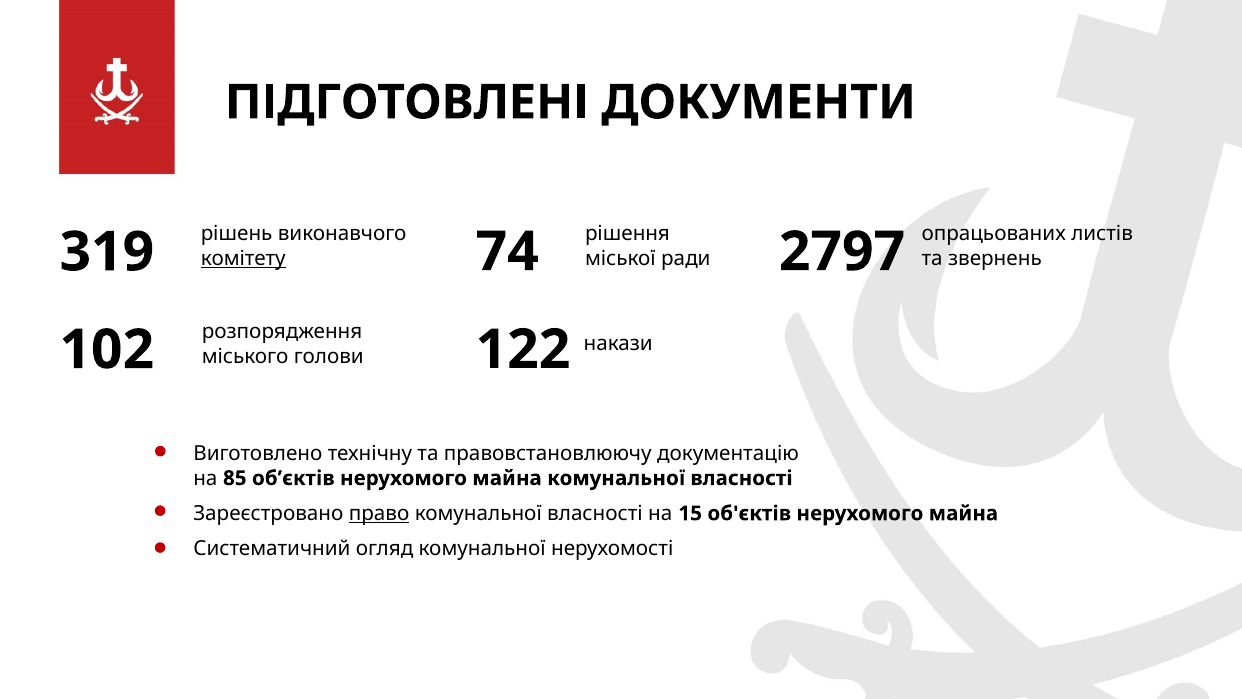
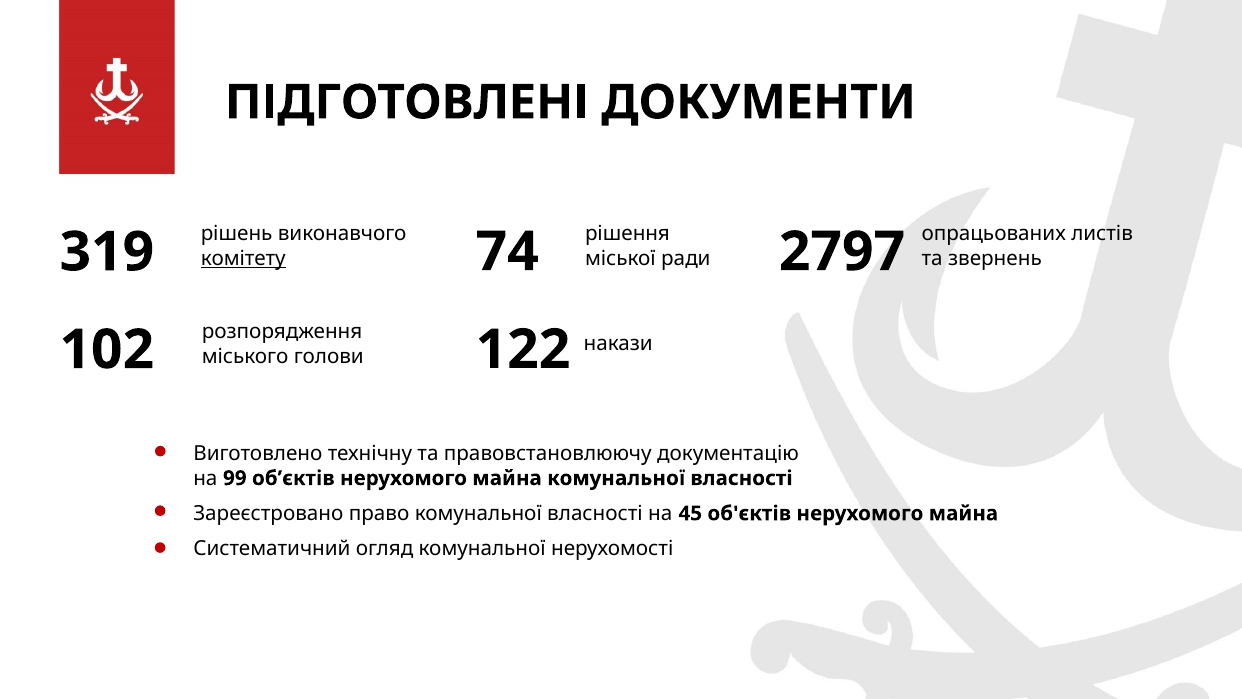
85: 85 -> 99
право underline: present -> none
15: 15 -> 45
